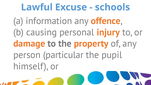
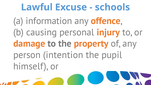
particular: particular -> intention
